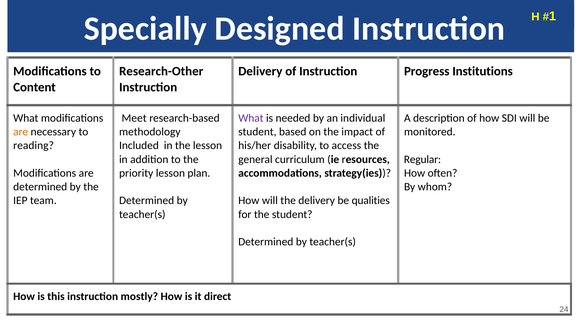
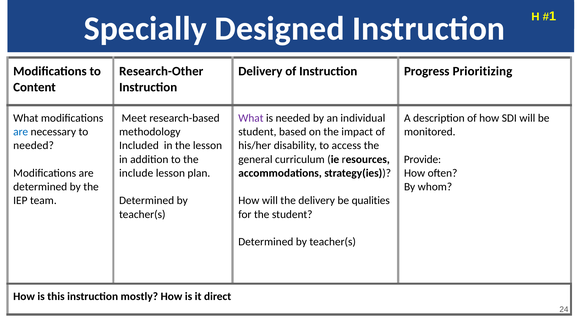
Institutions: Institutions -> Prioritizing
are at (21, 132) colour: orange -> blue
reading at (34, 146): reading -> needed
Regular: Regular -> Provide
priority: priority -> include
